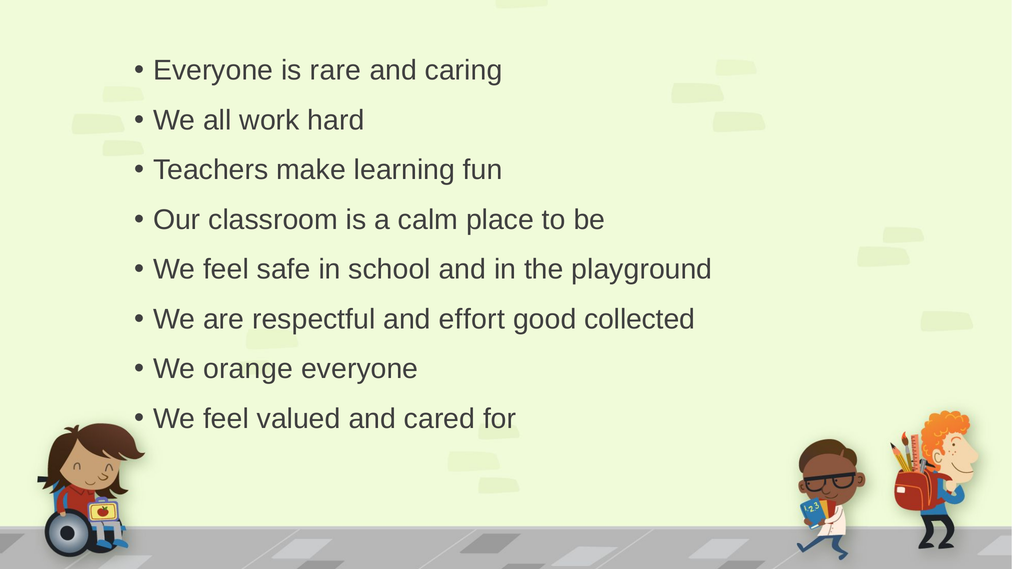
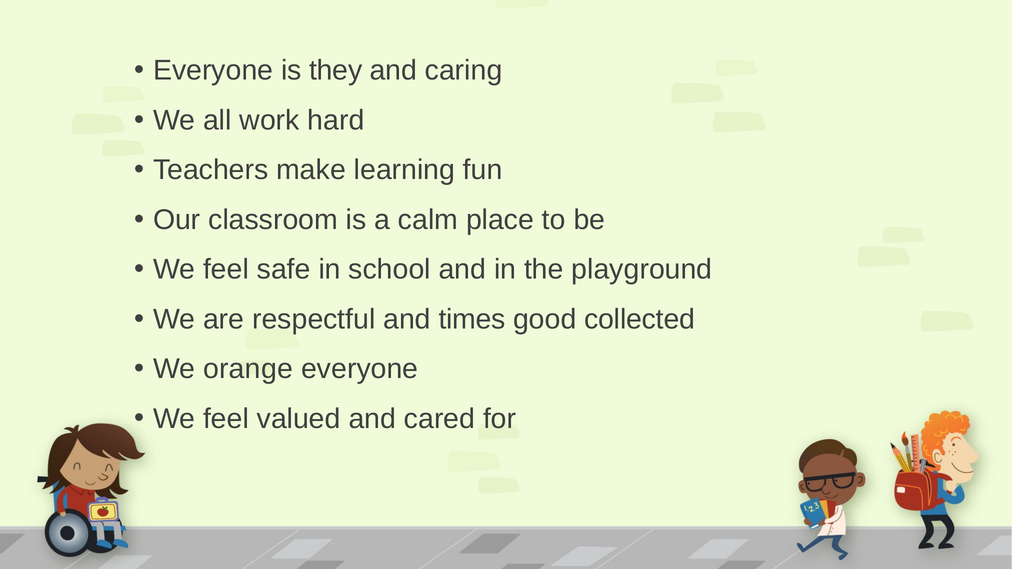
rare: rare -> they
effort: effort -> times
